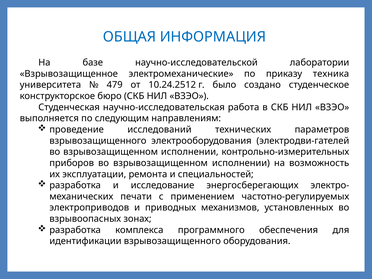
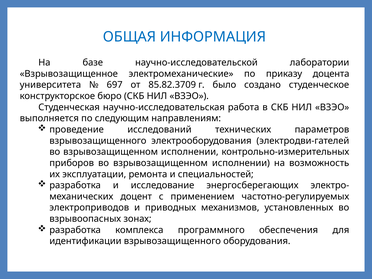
техника: техника -> доцента
479: 479 -> 697
10.24.2512: 10.24.2512 -> 85.82.3709
печати: печати -> доцент
